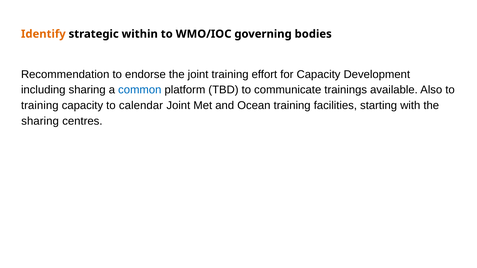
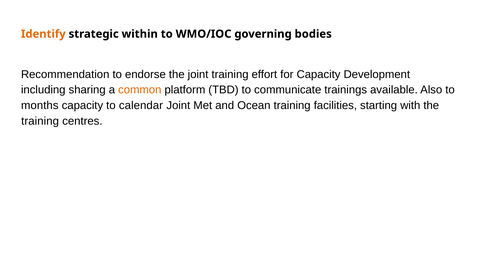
common colour: blue -> orange
training at (40, 106): training -> months
sharing at (40, 121): sharing -> training
